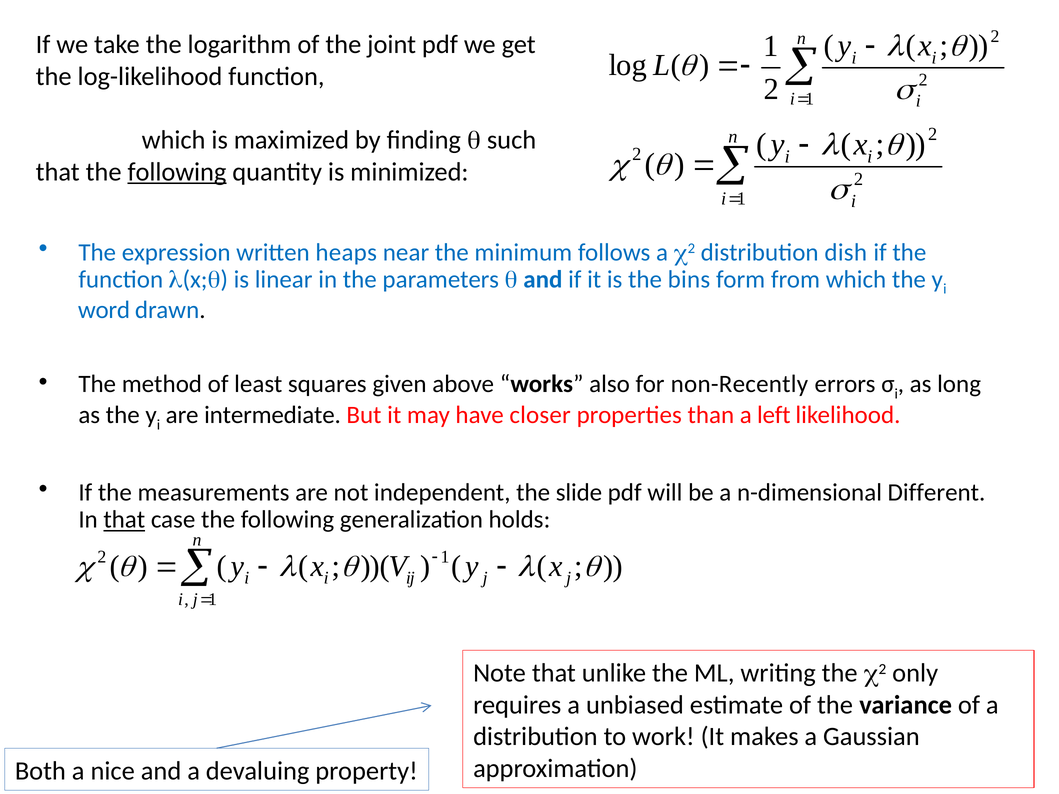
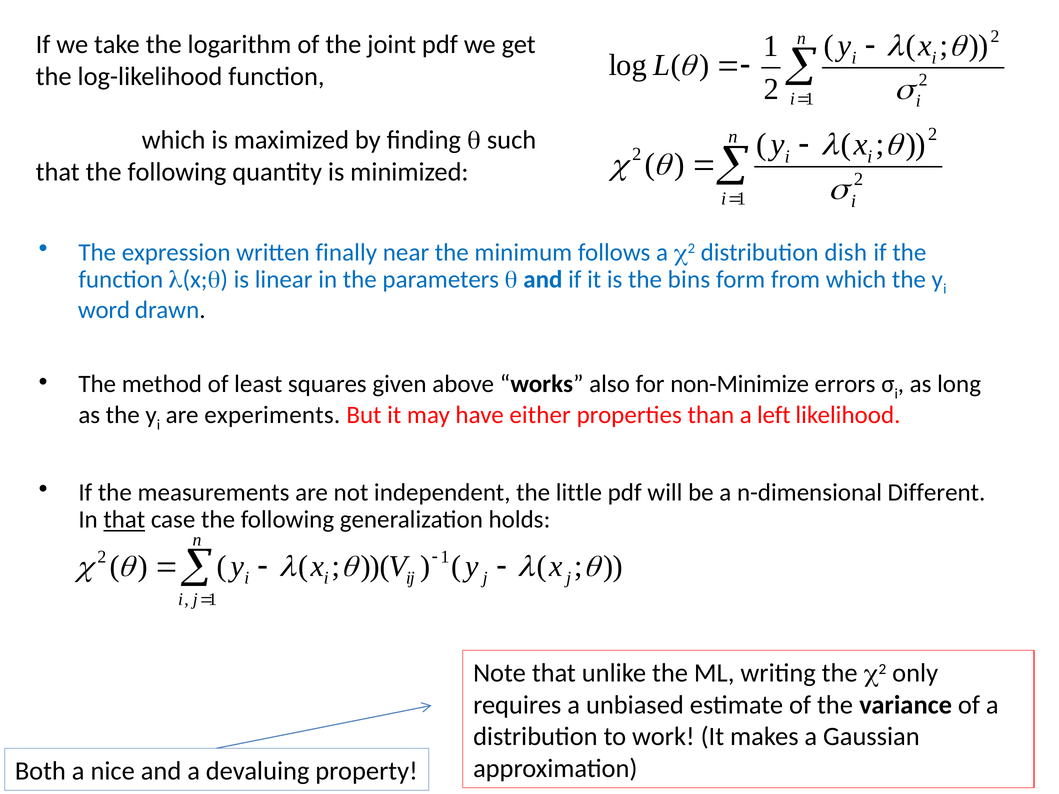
following at (177, 172) underline: present -> none
heaps: heaps -> finally
non-Recently: non-Recently -> non-Minimize
intermediate: intermediate -> experiments
closer: closer -> either
slide: slide -> little
